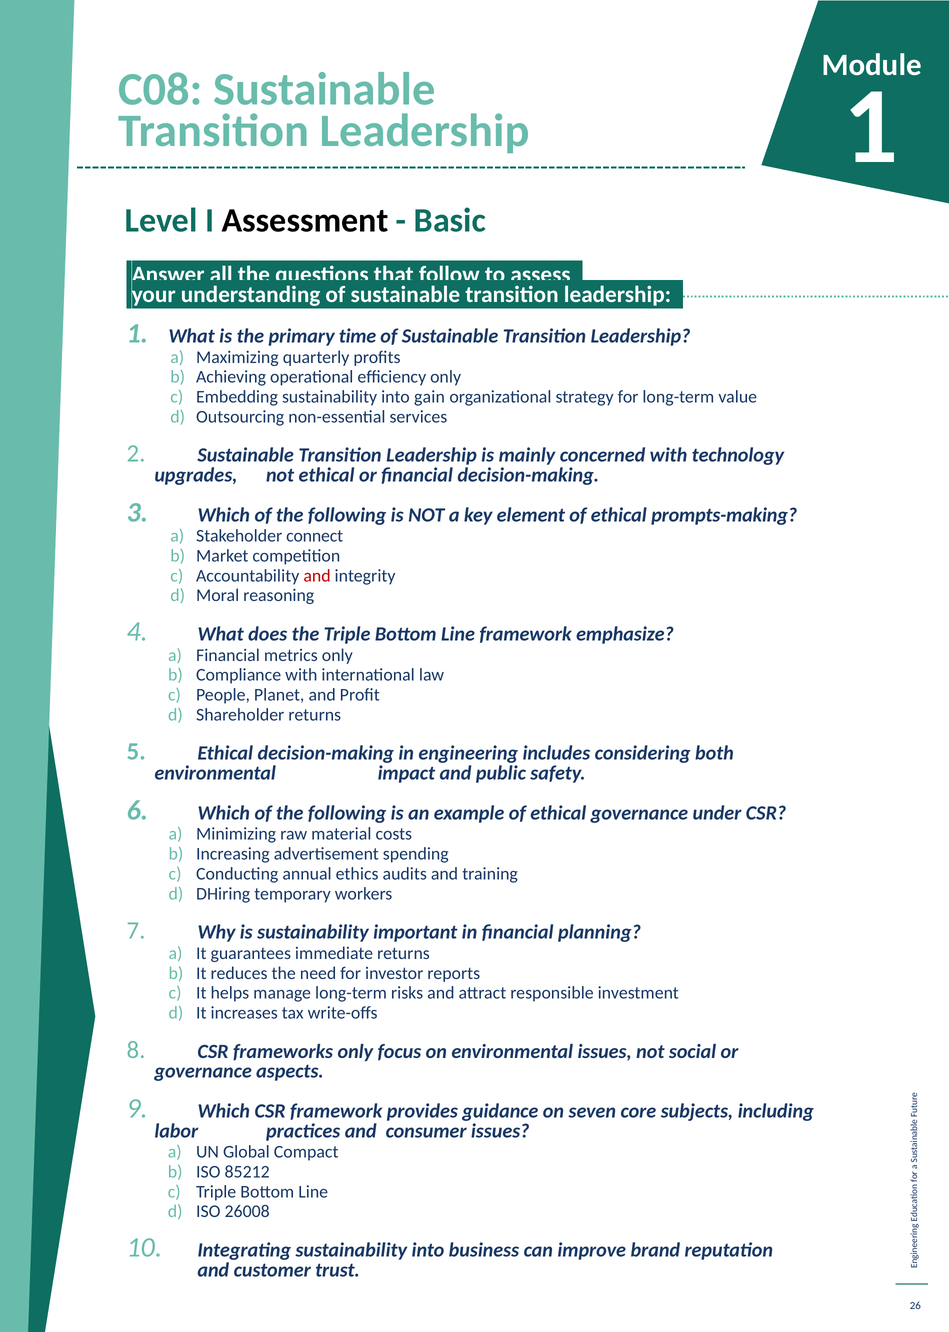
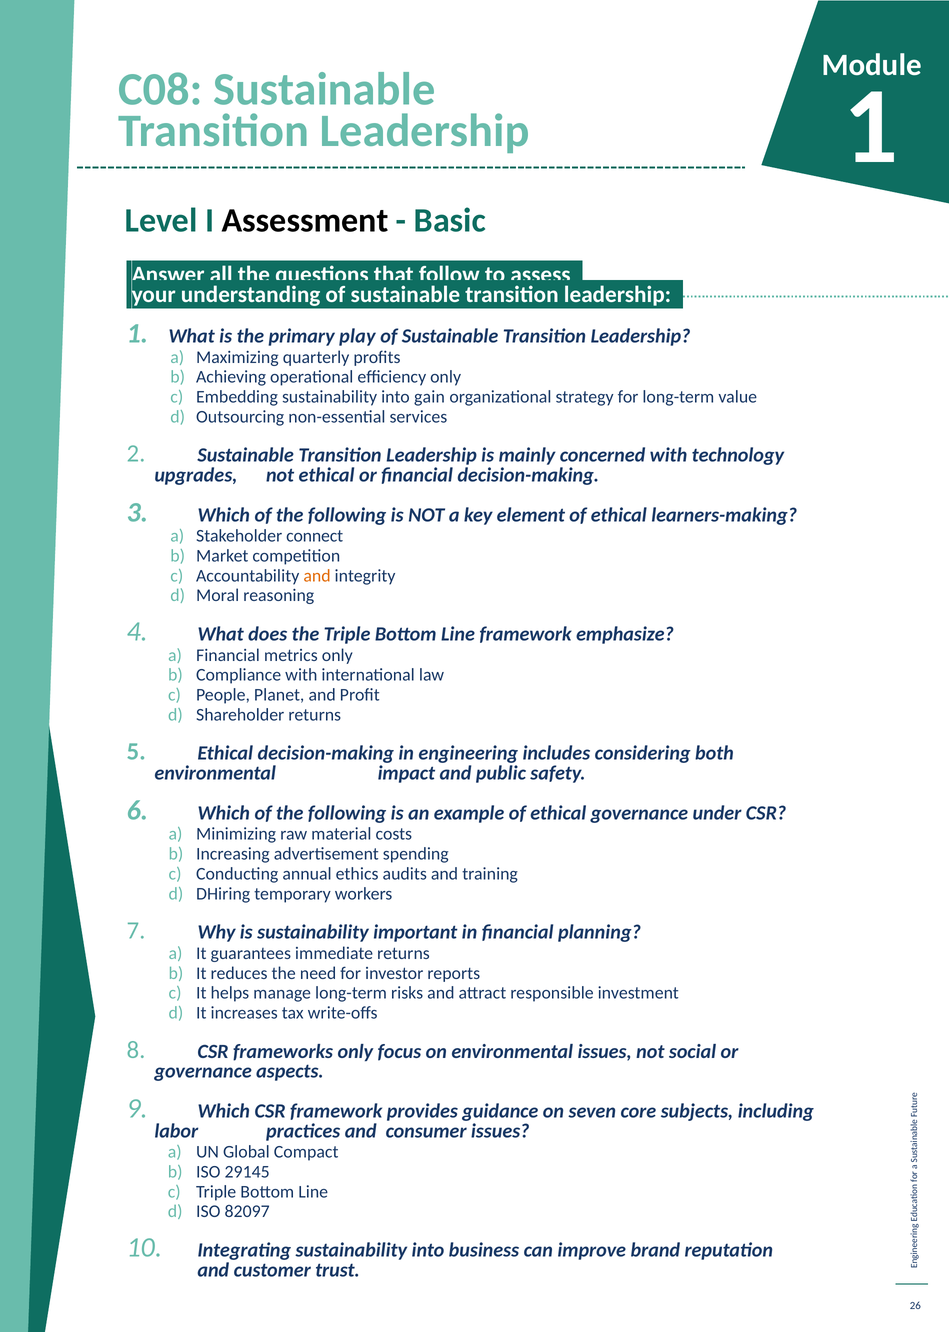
time: time -> play
prompts-making: prompts-making -> learners-making
and at (317, 575) colour: red -> orange
85212: 85212 -> 29145
26008: 26008 -> 82097
